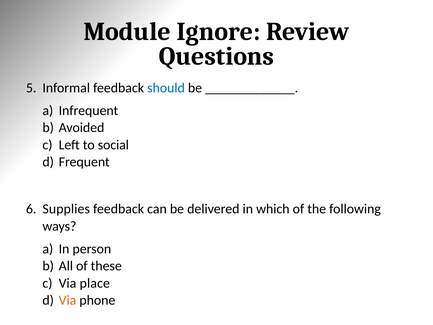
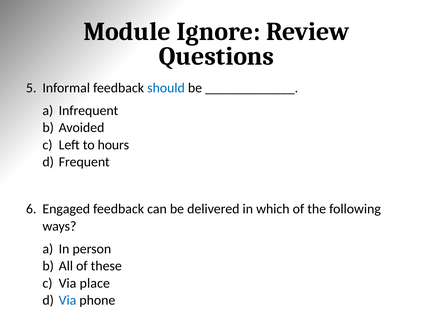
social: social -> hours
Supplies: Supplies -> Engaged
Via at (67, 300) colour: orange -> blue
